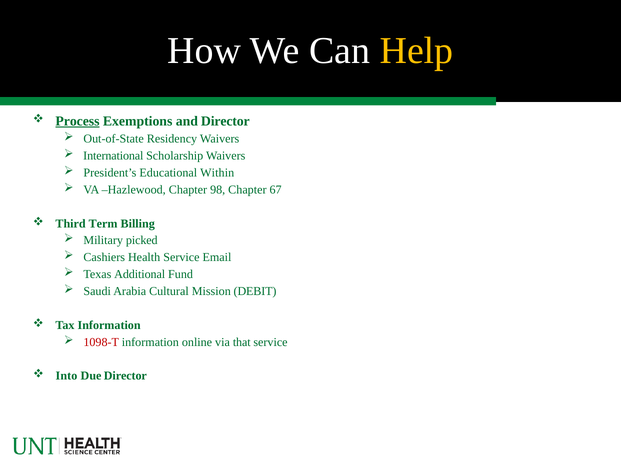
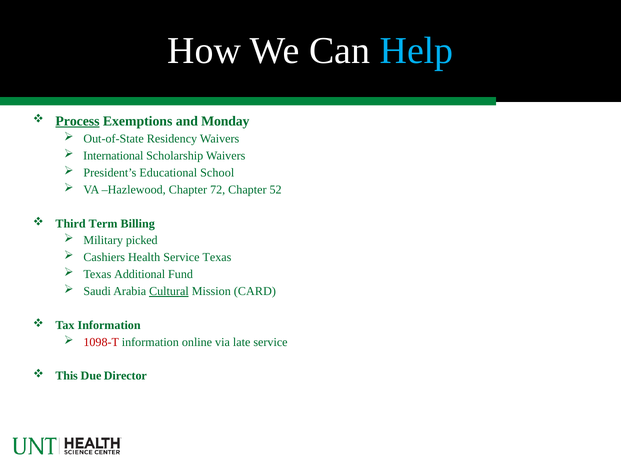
Help colour: yellow -> light blue
and Director: Director -> Monday
Within: Within -> School
98: 98 -> 72
67: 67 -> 52
Service Email: Email -> Texas
Cultural underline: none -> present
DEBIT: DEBIT -> CARD
that: that -> late
Into: Into -> This
